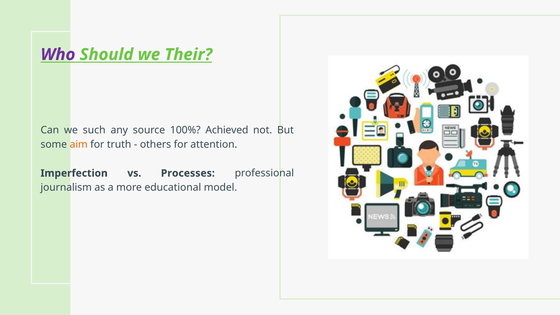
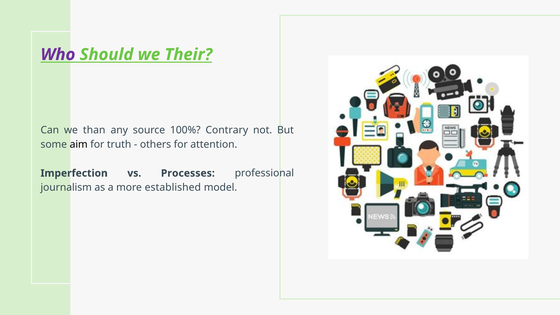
such: such -> than
Achieved: Achieved -> Contrary
aim colour: orange -> black
educational: educational -> established
